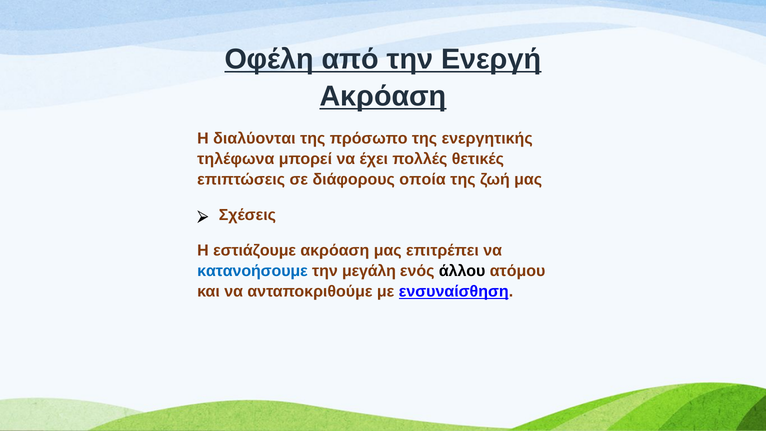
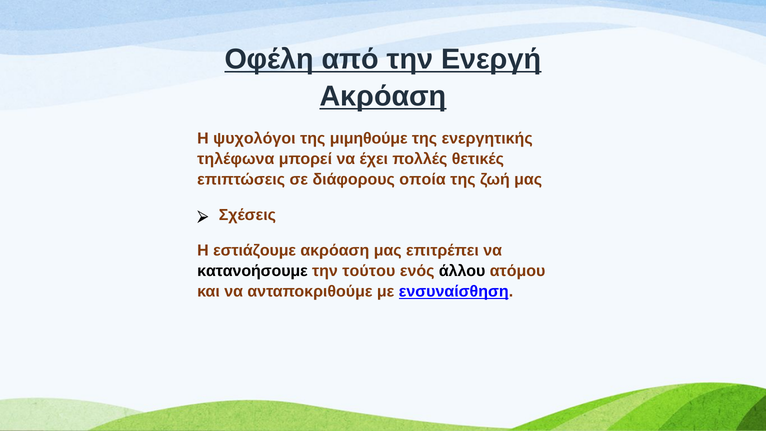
διαλύονται: διαλύονται -> ψυχολόγοι
πρόσωπο: πρόσωπο -> μιμηθούμε
κατανοήσουμε colour: blue -> black
μεγάλη: μεγάλη -> τούτου
